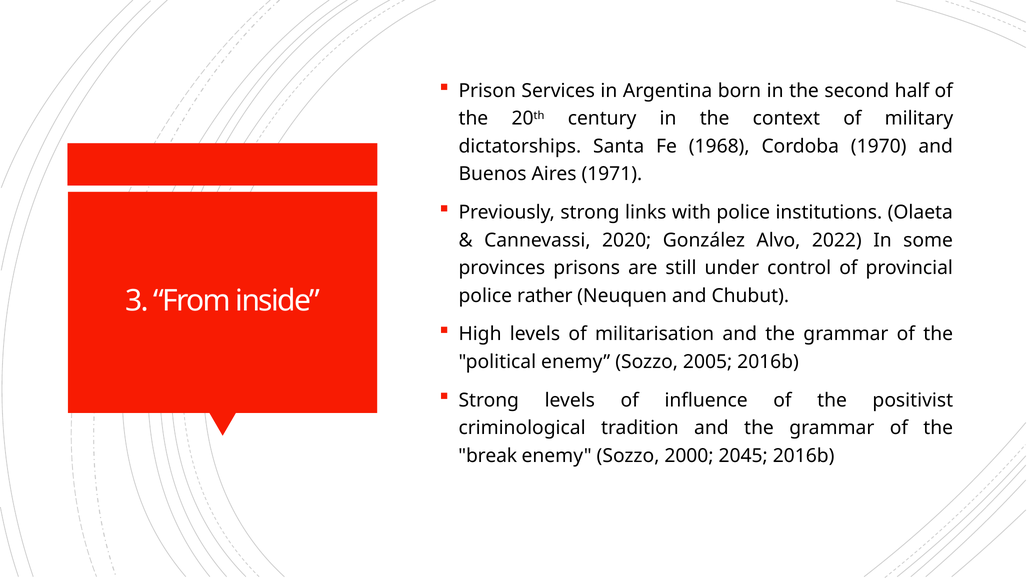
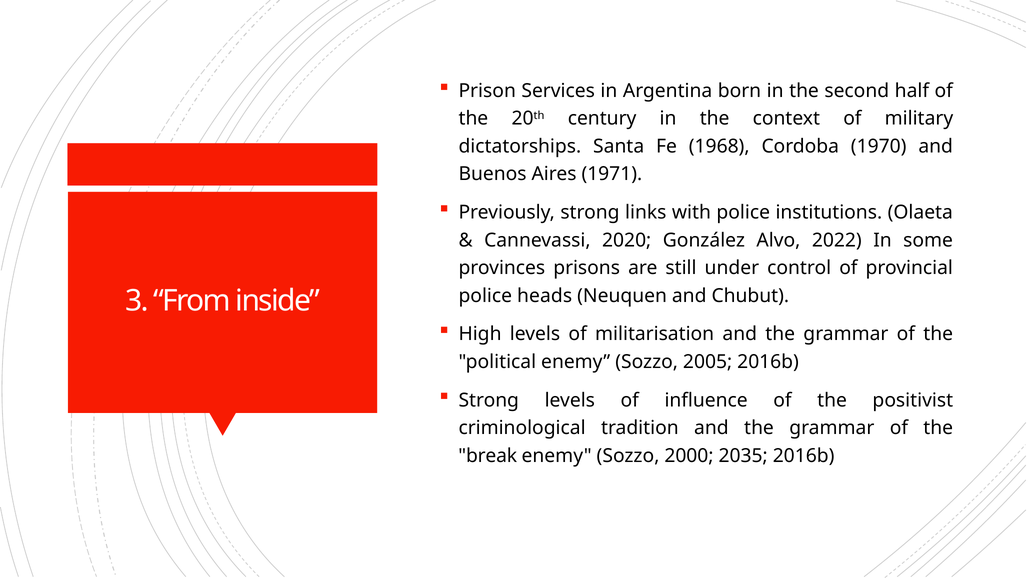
rather: rather -> heads
2045: 2045 -> 2035
